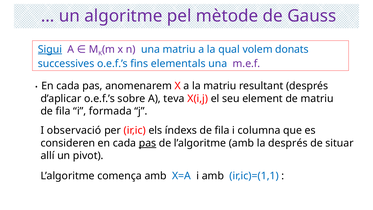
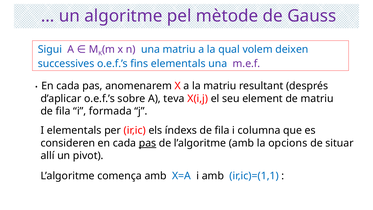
Sigui underline: present -> none
donats: donats -> deixen
I observació: observació -> elementals
la després: després -> opcions
